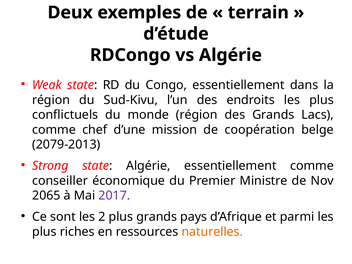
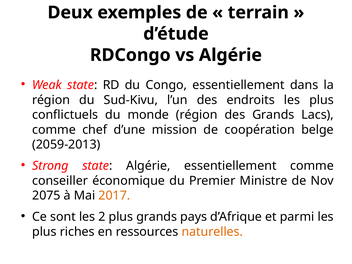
2079-2013: 2079-2013 -> 2059-2013
2065: 2065 -> 2075
2017 colour: purple -> orange
